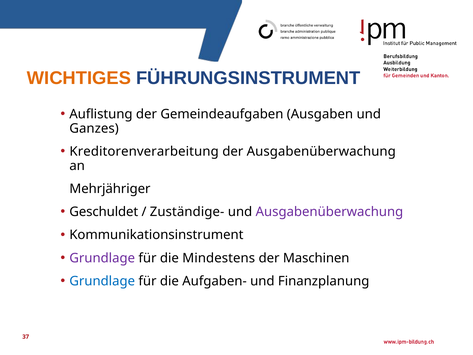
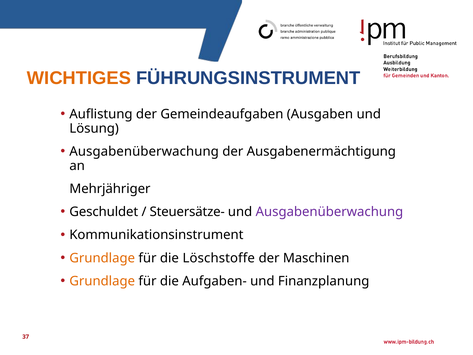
Ganzes: Ganzes -> Lösung
Kreditorenverarbeitung at (144, 151): Kreditorenverarbeitung -> Ausgabenüberwachung
der Ausgabenüberwachung: Ausgabenüberwachung -> Ausgabenermächtigung
Zuständige-: Zuständige- -> Steuersätze-
Grundlage at (102, 258) colour: purple -> orange
Mindestens: Mindestens -> Löschstoffe
Grundlage at (102, 281) colour: blue -> orange
